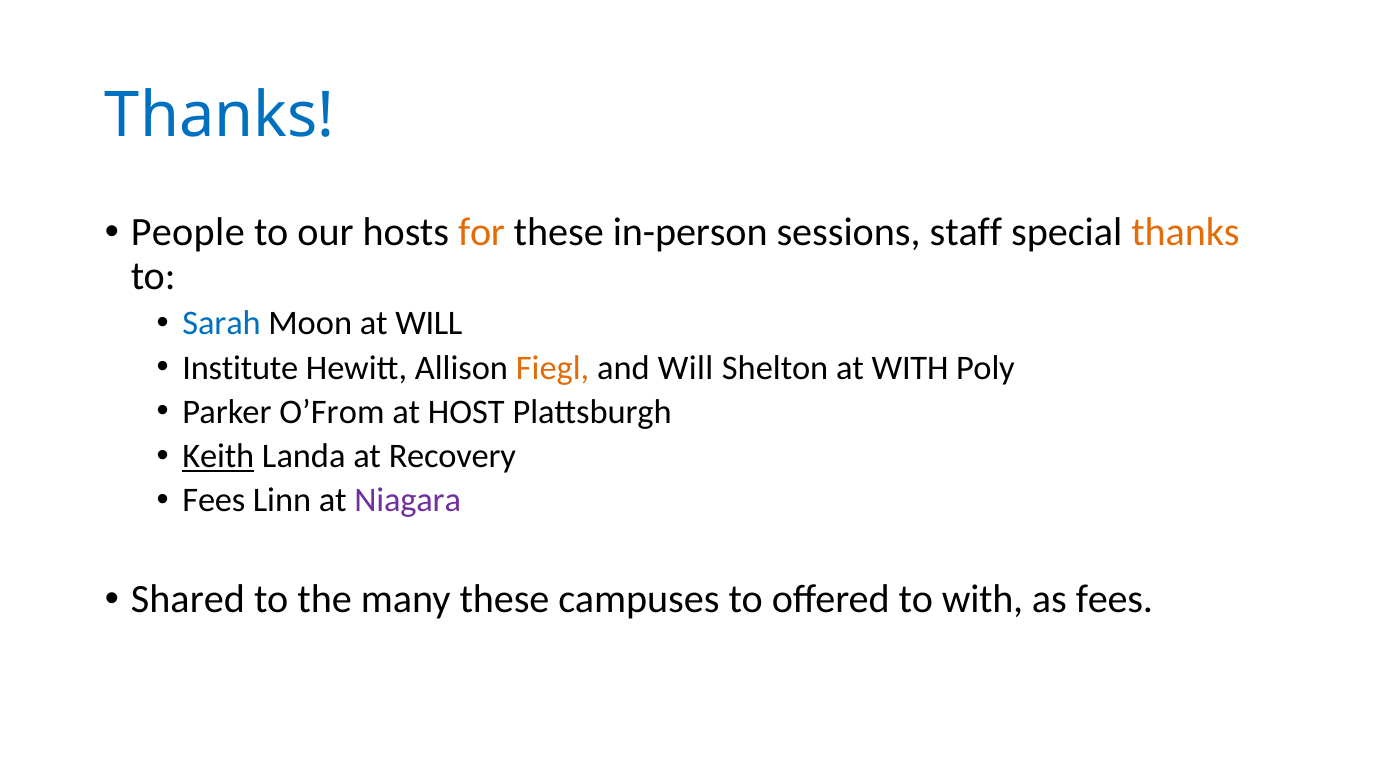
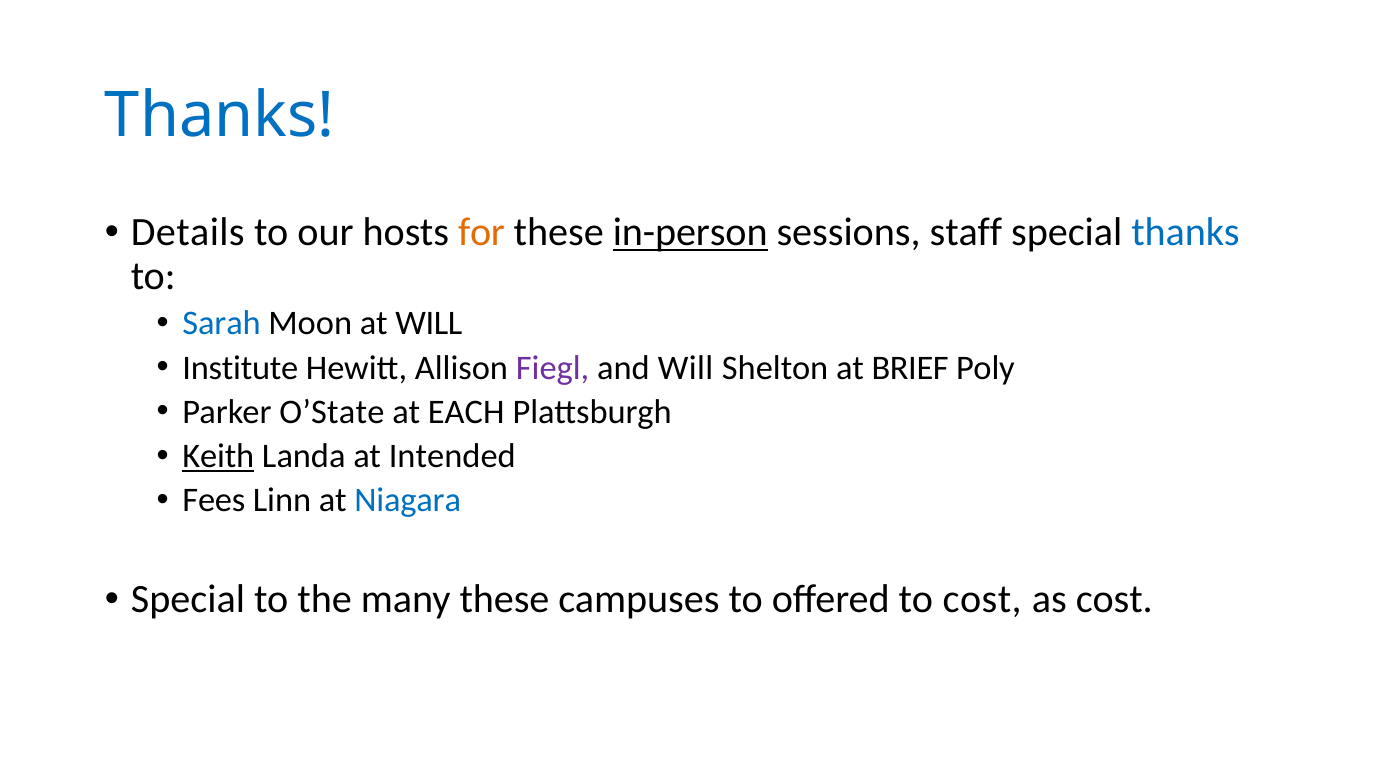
People: People -> Details
in-person underline: none -> present
thanks at (1186, 233) colour: orange -> blue
Fiegl colour: orange -> purple
at WITH: WITH -> BRIEF
O’From: O’From -> O’State
HOST: HOST -> EACH
Recovery: Recovery -> Intended
Niagara colour: purple -> blue
Shared at (188, 600): Shared -> Special
to with: with -> cost
as fees: fees -> cost
